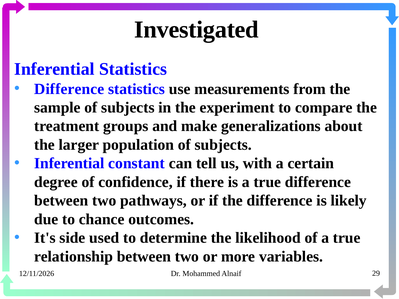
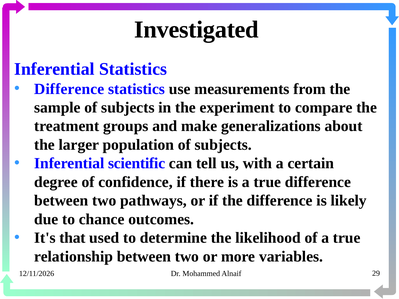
constant: constant -> scientific
side: side -> that
